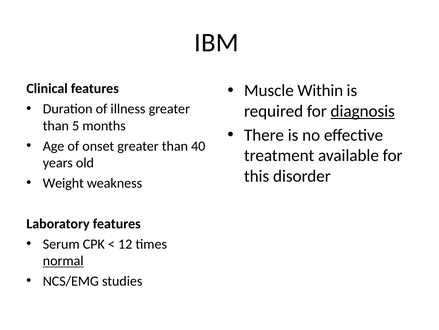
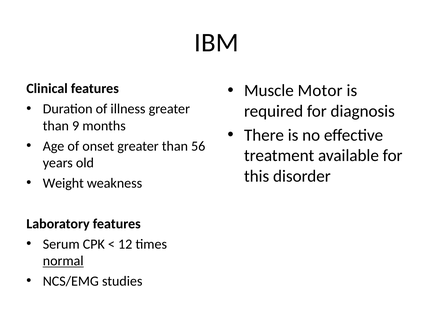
Within: Within -> Motor
diagnosis underline: present -> none
5: 5 -> 9
40: 40 -> 56
